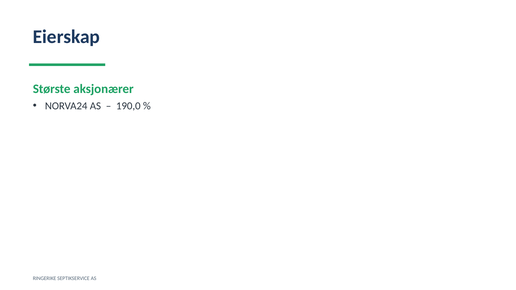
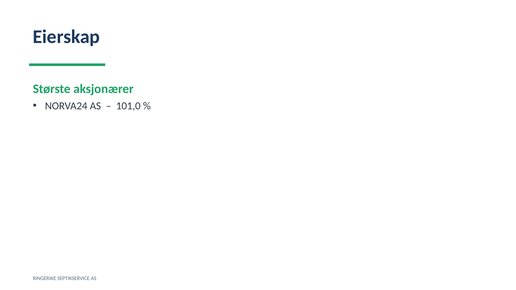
190,0: 190,0 -> 101,0
